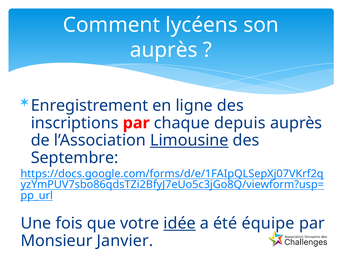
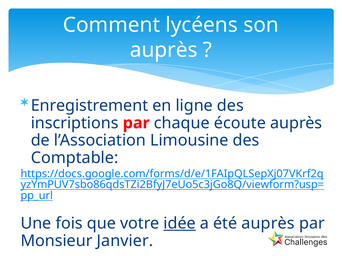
depuis: depuis -> écoute
Limousine underline: present -> none
Septembre: Septembre -> Comptable
été équipe: équipe -> auprès
